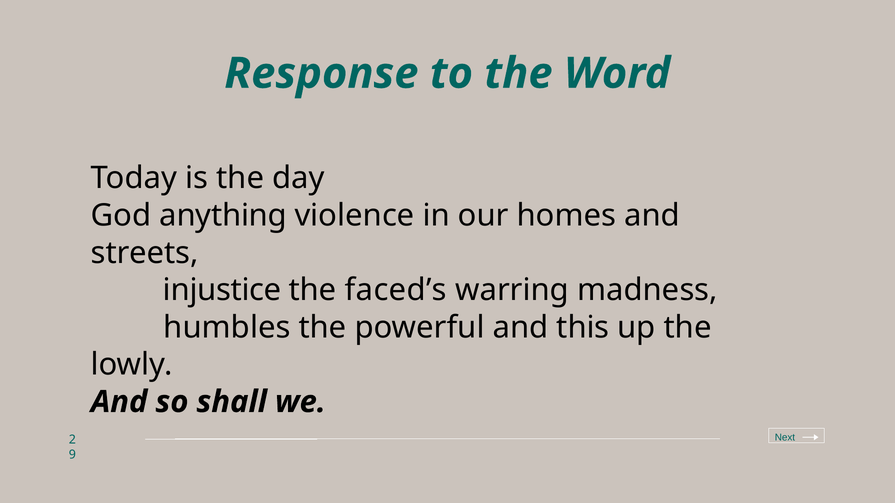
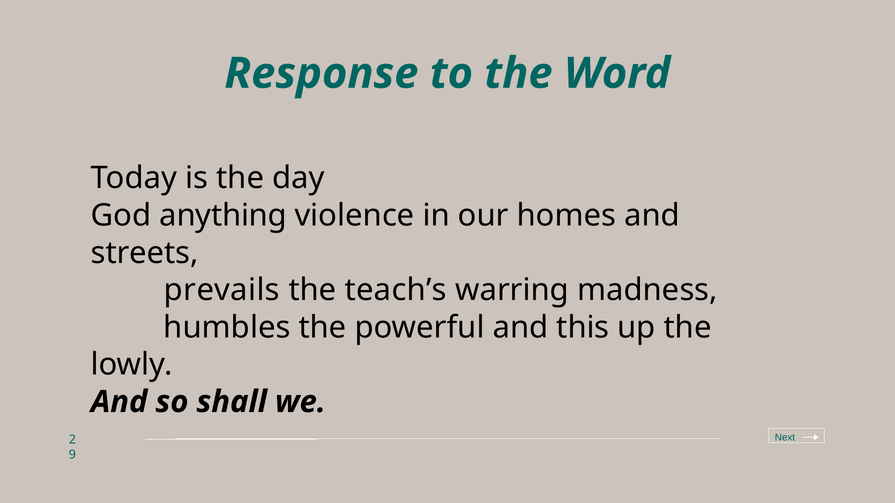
injustice: injustice -> prevails
faced’s: faced’s -> teach’s
